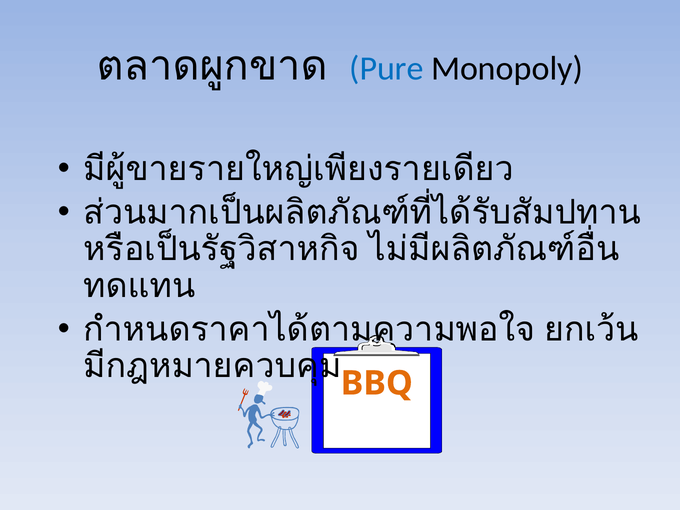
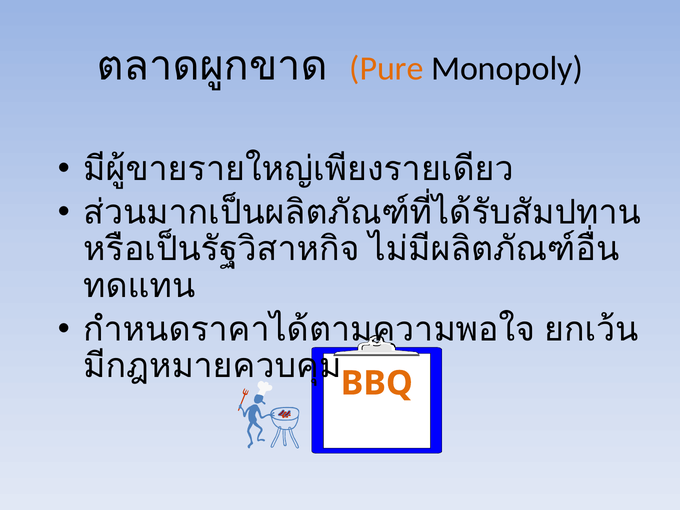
Pure colour: blue -> orange
